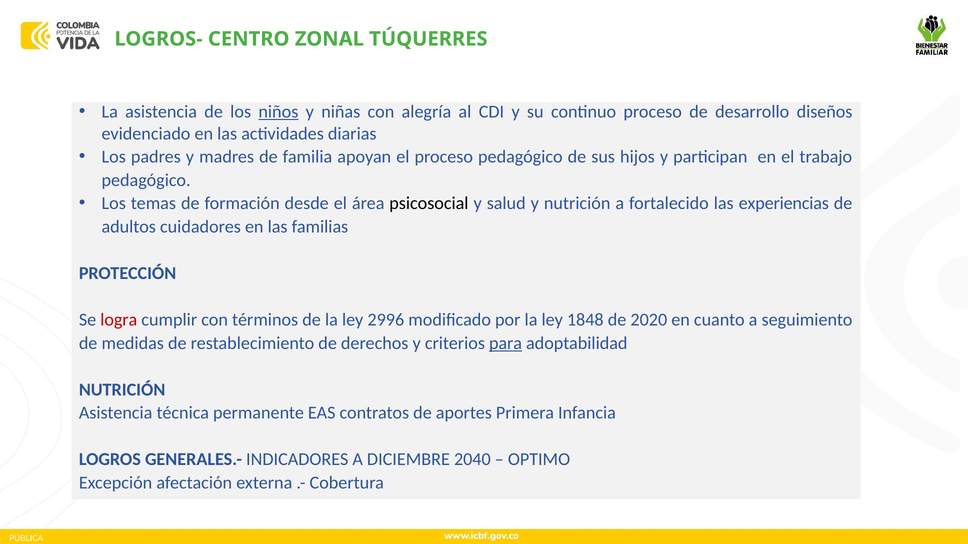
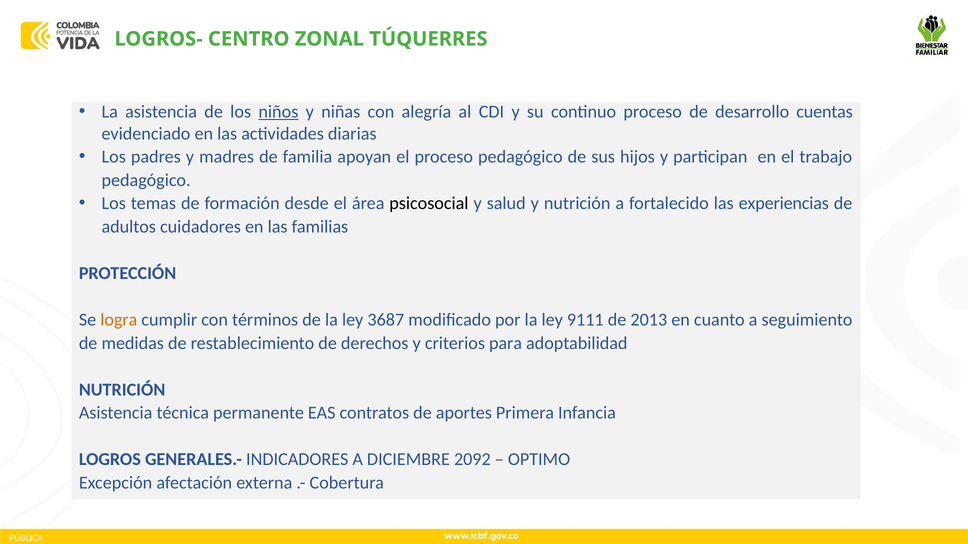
diseños: diseños -> cuentas
logra colour: red -> orange
2996: 2996 -> 3687
1848: 1848 -> 9111
2020: 2020 -> 2013
para underline: present -> none
2040: 2040 -> 2092
